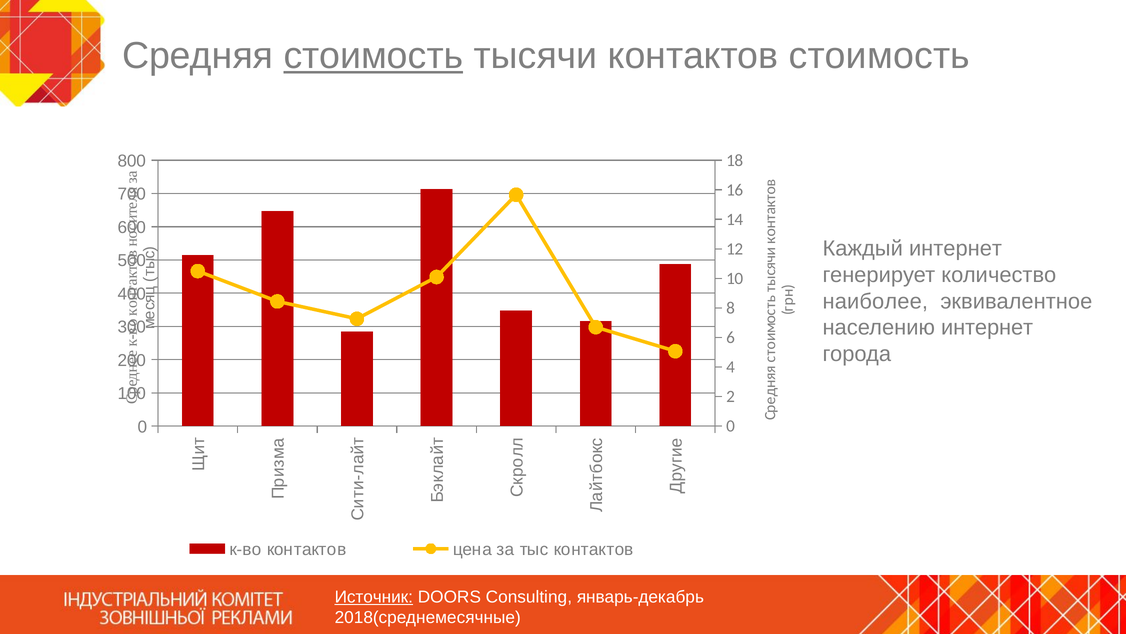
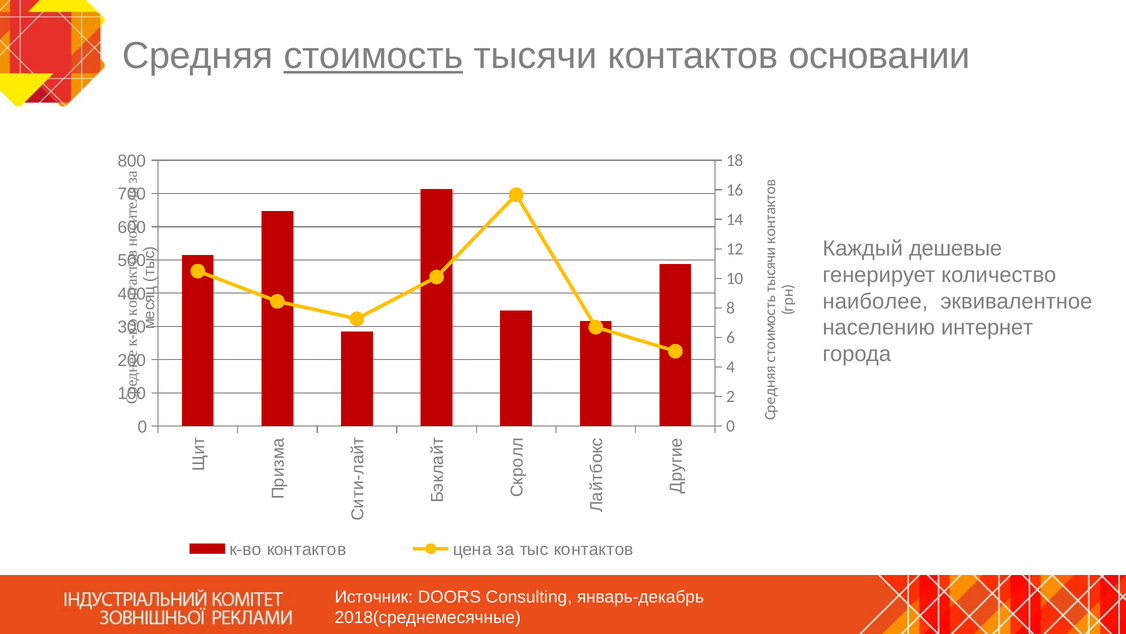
контактов стоимость: стоимость -> основании
Каждый интернет: интернет -> дешевые
Источник underline: present -> none
